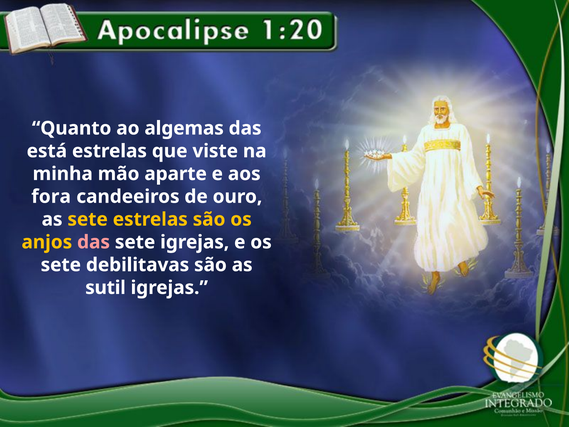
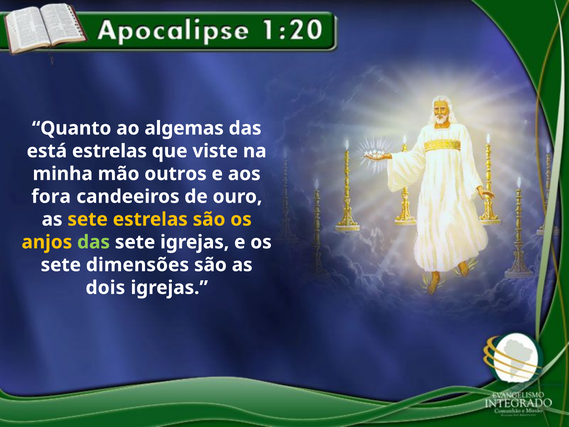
aparte: aparte -> outros
das at (94, 242) colour: pink -> light green
debilitavas: debilitavas -> dimensões
sutil: sutil -> dois
